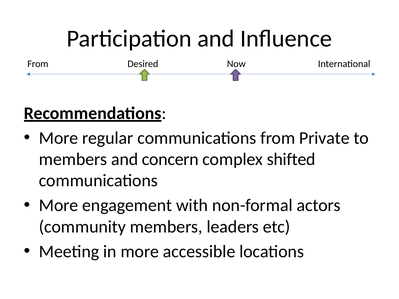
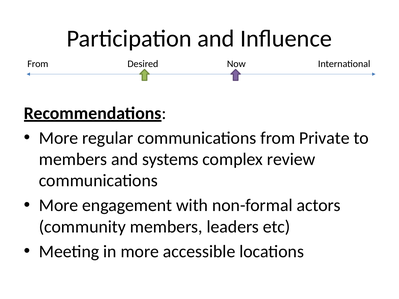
concern: concern -> systems
shifted: shifted -> review
